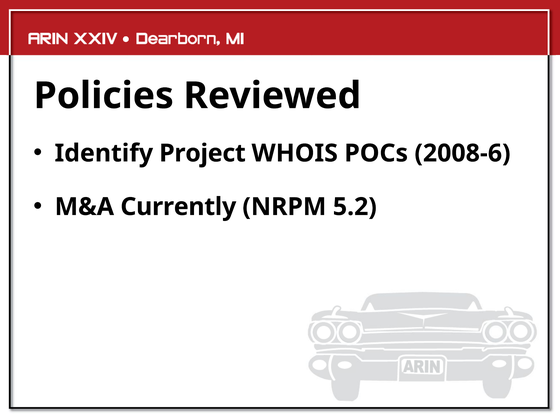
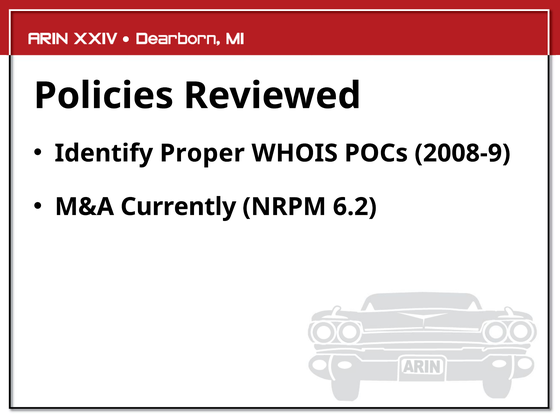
Project: Project -> Proper
2008-6: 2008-6 -> 2008-9
5.2: 5.2 -> 6.2
